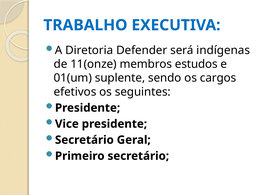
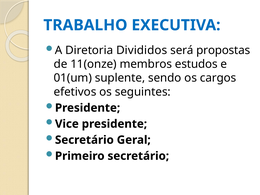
Defender: Defender -> Divididos
indígenas: indígenas -> propostas
